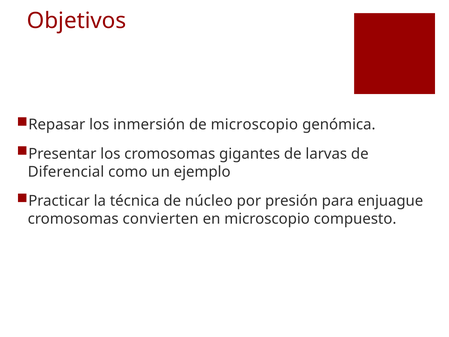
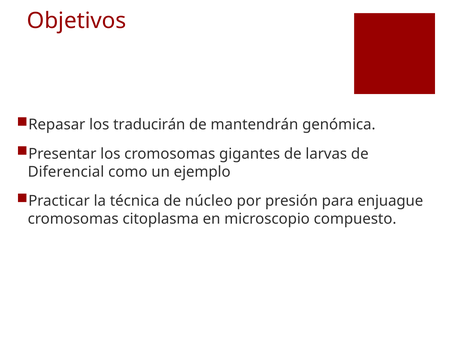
inmersión: inmersión -> traducirán
de microscopio: microscopio -> mantendrán
convierten: convierten -> citoplasma
